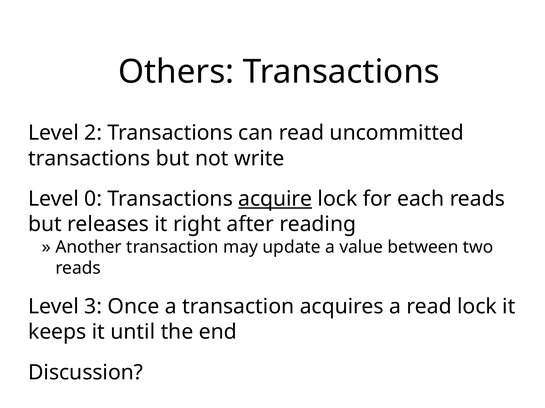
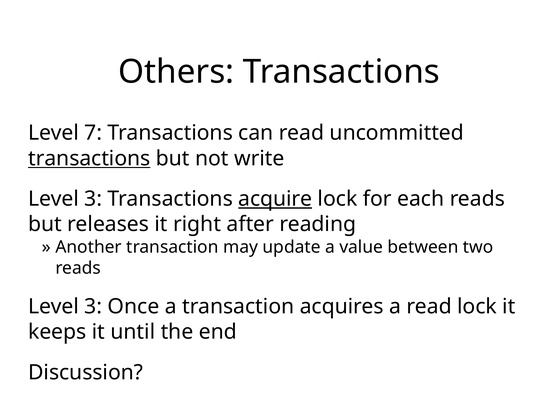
2: 2 -> 7
transactions at (89, 159) underline: none -> present
0 at (93, 199): 0 -> 3
